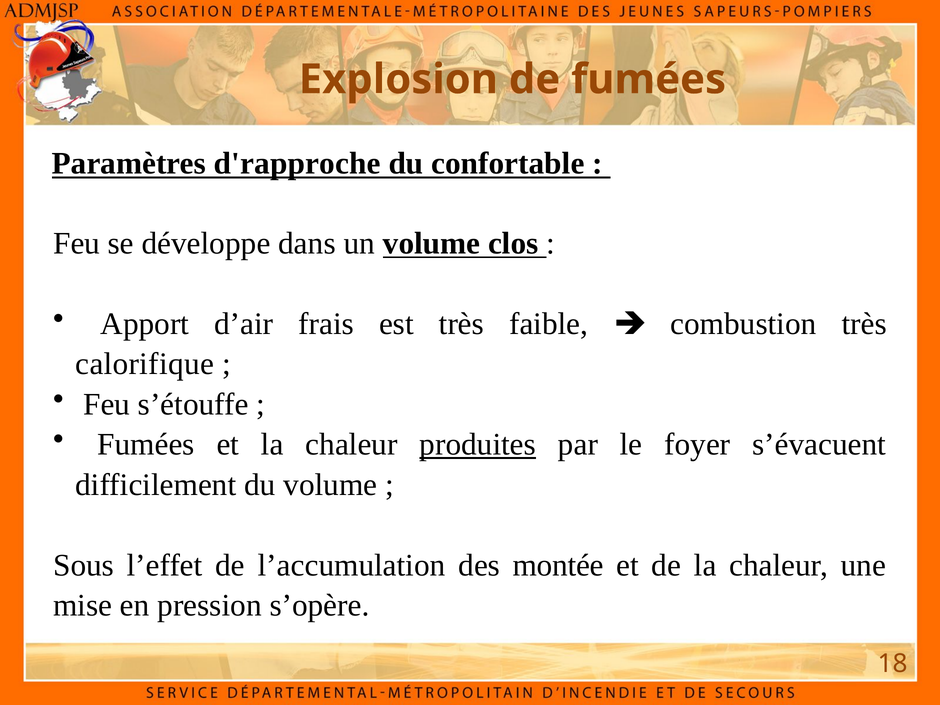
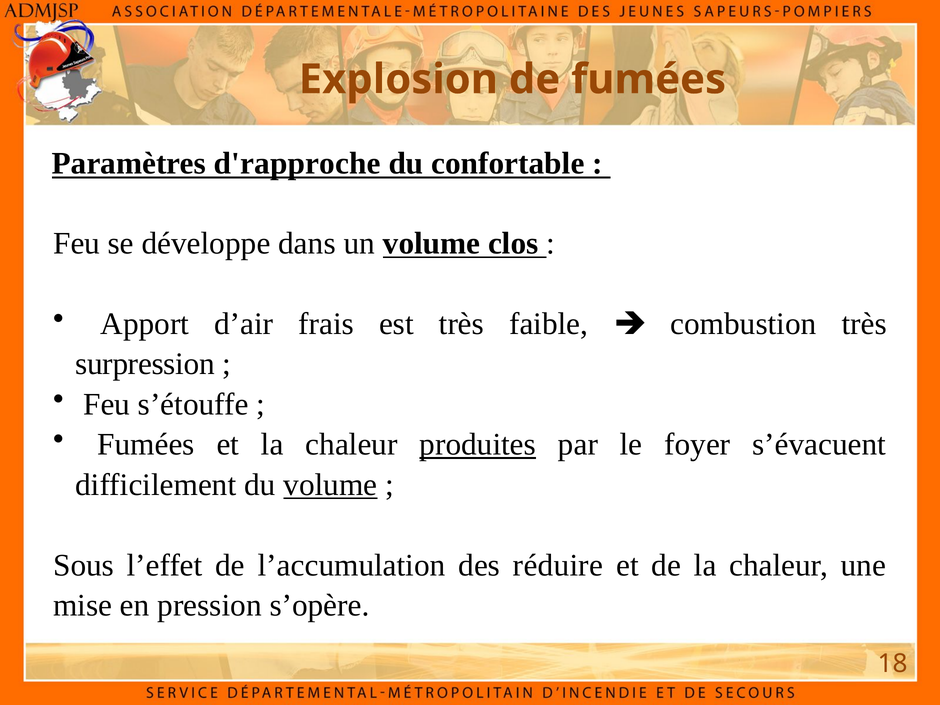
calorifique: calorifique -> surpression
volume at (330, 485) underline: none -> present
montée: montée -> réduire
